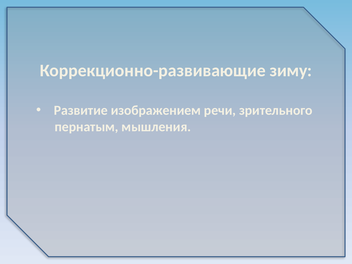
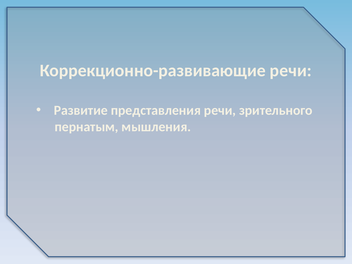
Коррекционно-развивающие зиму: зиму -> речи
изображением: изображением -> представления
